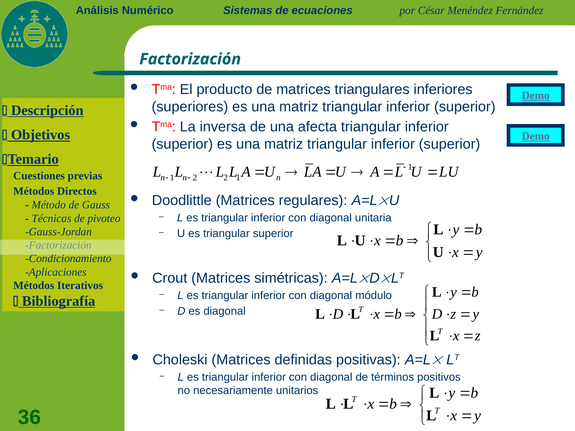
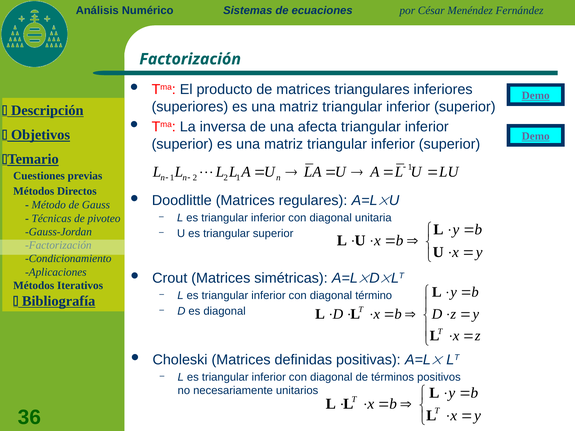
módulo: módulo -> término
